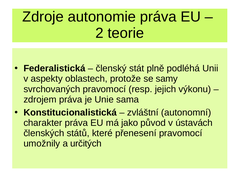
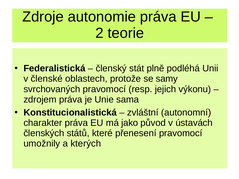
aspekty: aspekty -> členské
určitých: určitých -> kterých
